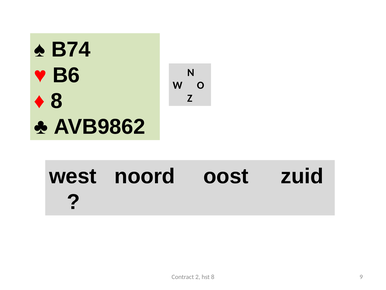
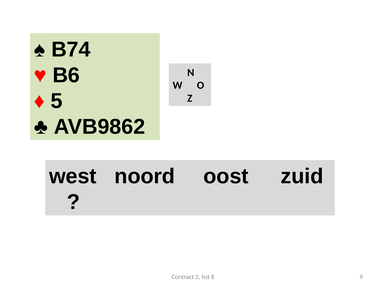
8 at (57, 101): 8 -> 5
